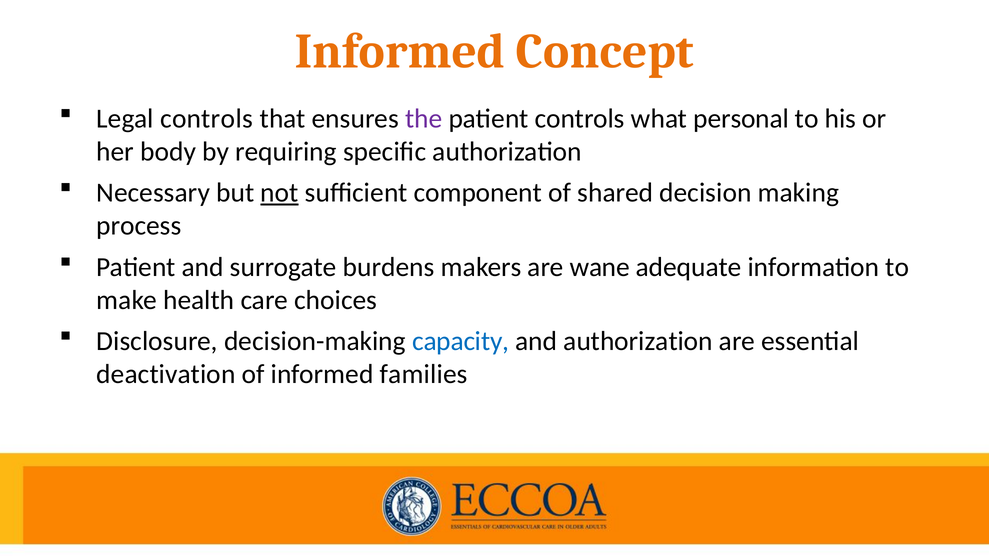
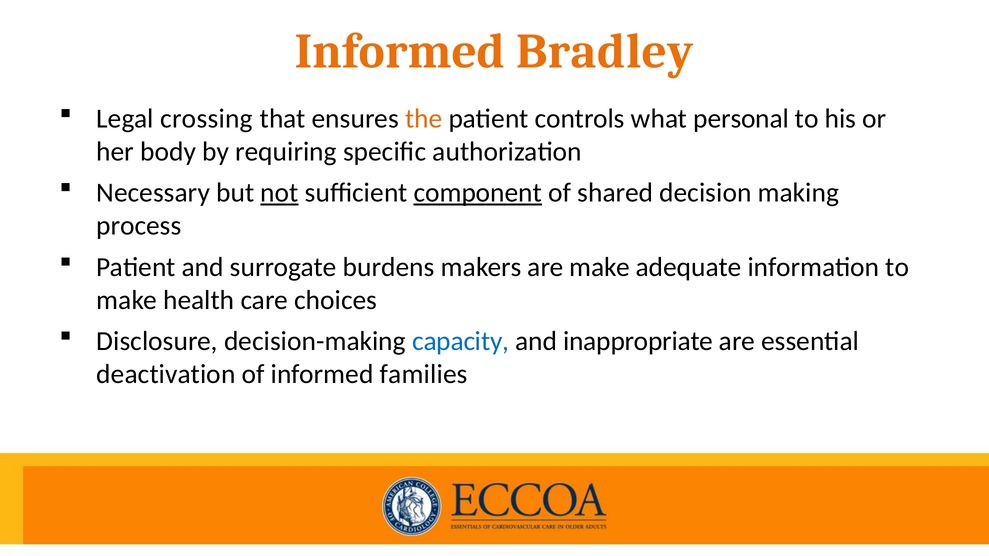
Concept: Concept -> Bradley
Legal controls: controls -> crossing
the colour: purple -> orange
component underline: none -> present
are wane: wane -> make
and authorization: authorization -> inappropriate
